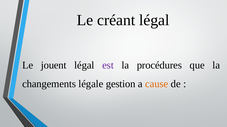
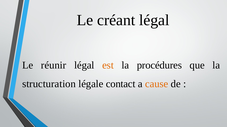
jouent: jouent -> réunir
est colour: purple -> orange
changements: changements -> structuration
gestion: gestion -> contact
